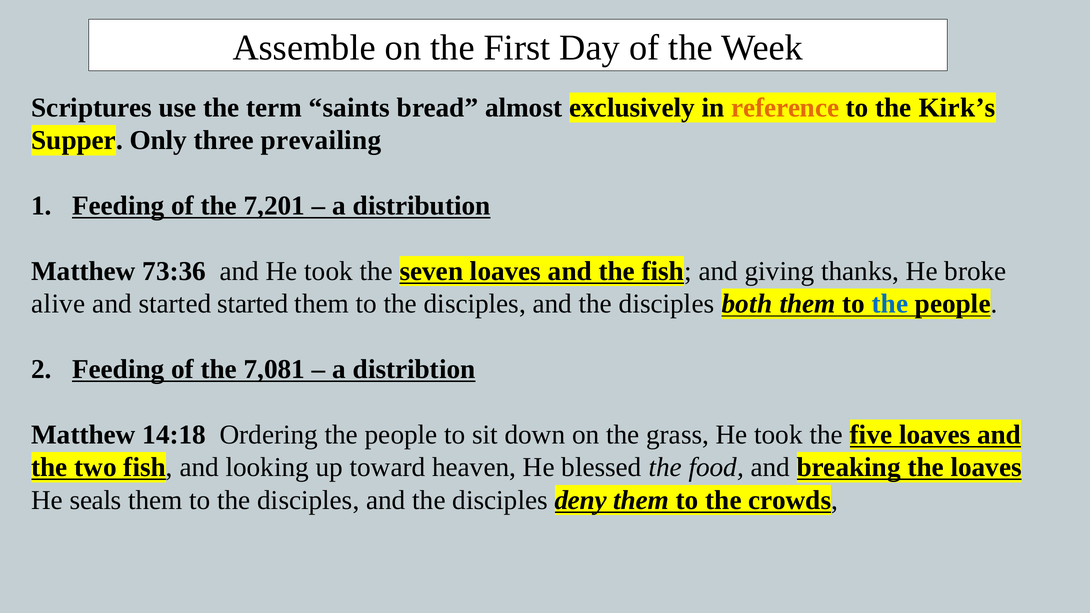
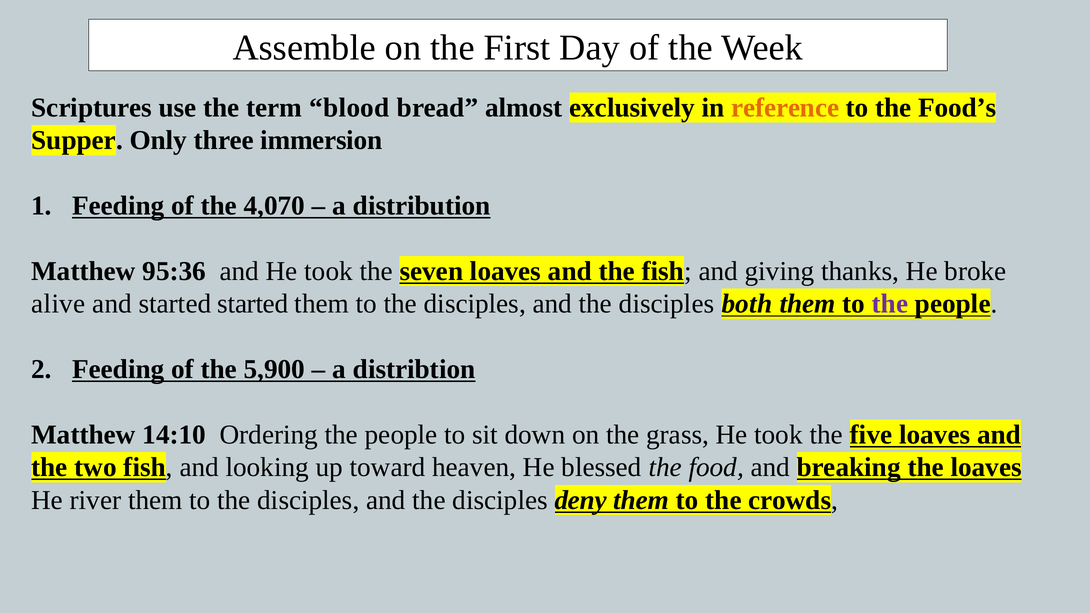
saints: saints -> blood
Kirk’s: Kirk’s -> Food’s
prevailing: prevailing -> immersion
7,201: 7,201 -> 4,070
73:36: 73:36 -> 95:36
the at (890, 304) colour: blue -> purple
7,081: 7,081 -> 5,900
14:18: 14:18 -> 14:10
seals: seals -> river
